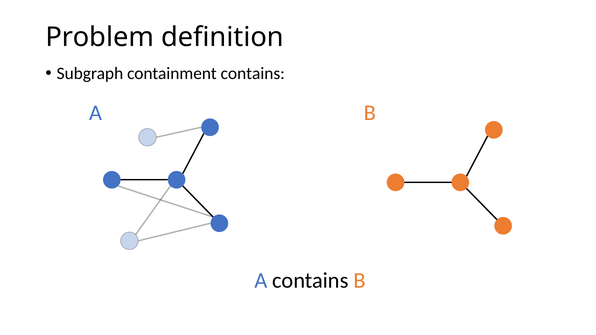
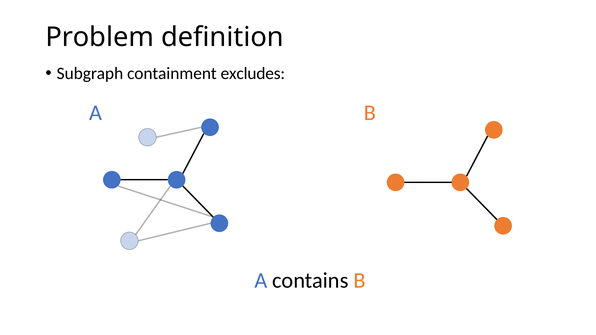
containment contains: contains -> excludes
